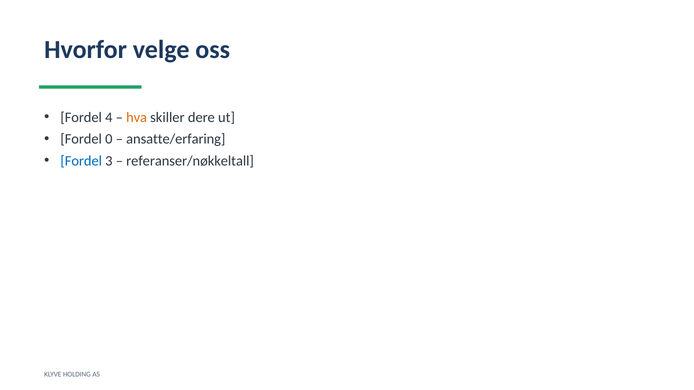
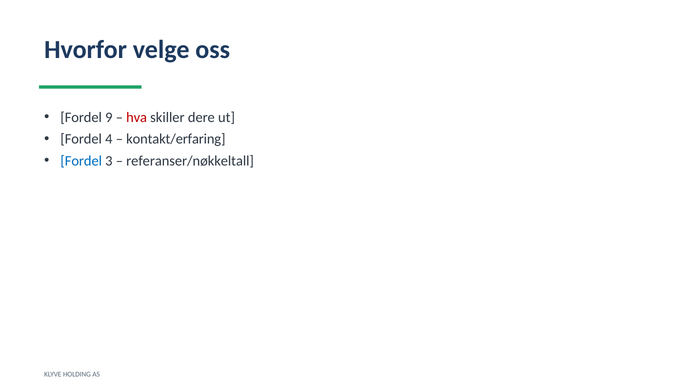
4: 4 -> 9
hva colour: orange -> red
0: 0 -> 4
ansatte/erfaring: ansatte/erfaring -> kontakt/erfaring
